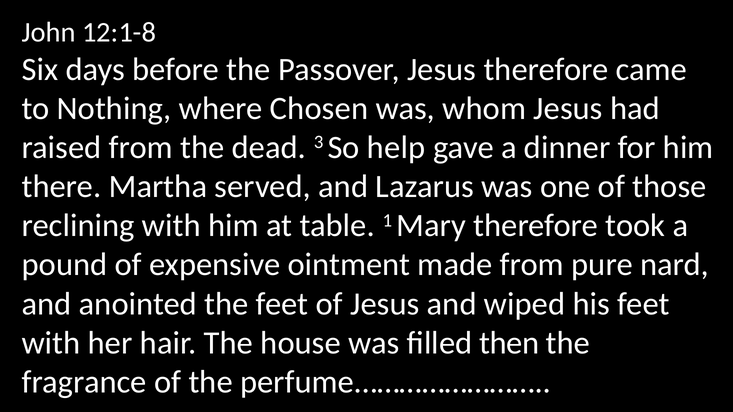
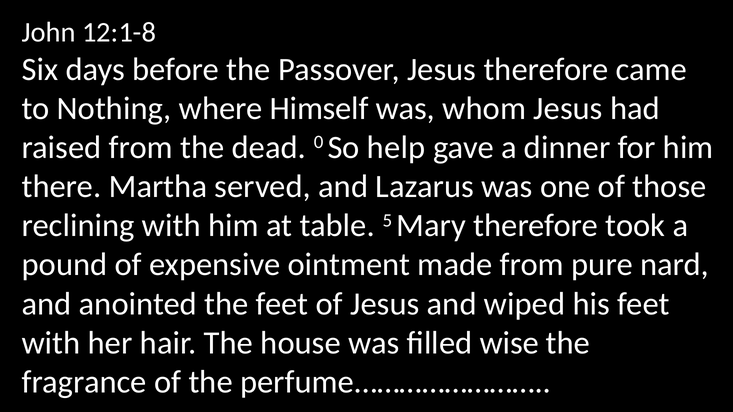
Chosen: Chosen -> Himself
3: 3 -> 0
1: 1 -> 5
then: then -> wise
